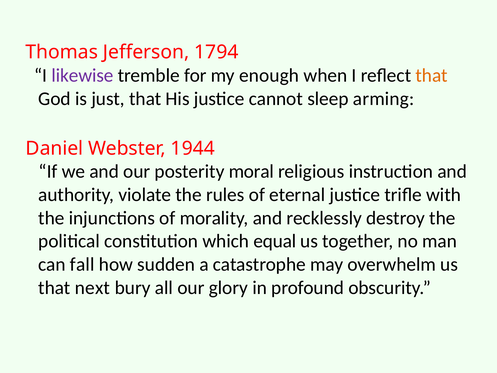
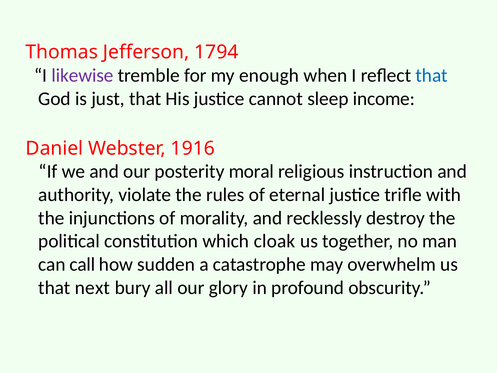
that at (432, 75) colour: orange -> blue
arming: arming -> income
1944: 1944 -> 1916
equal: equal -> cloak
fall: fall -> call
